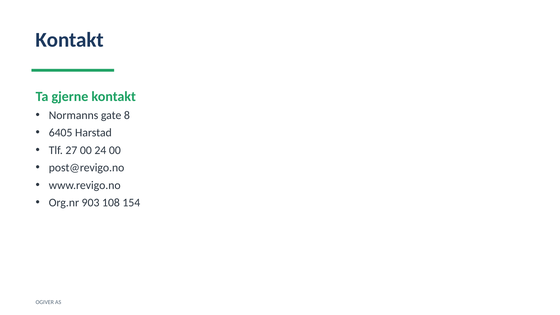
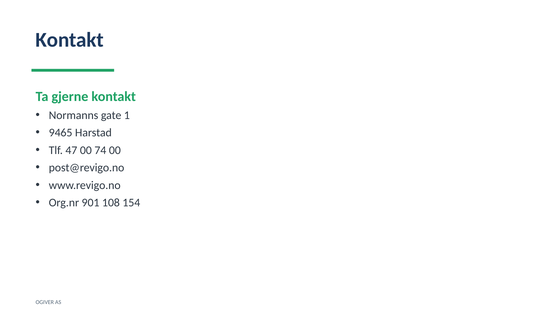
8: 8 -> 1
6405: 6405 -> 9465
27: 27 -> 47
24: 24 -> 74
903: 903 -> 901
